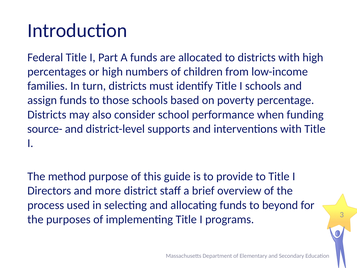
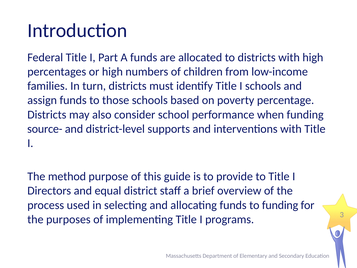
more: more -> equal
to beyond: beyond -> funding
